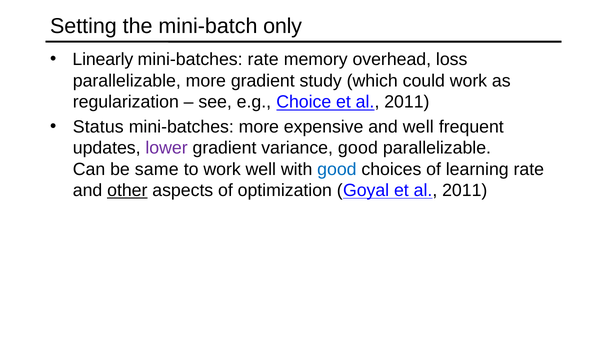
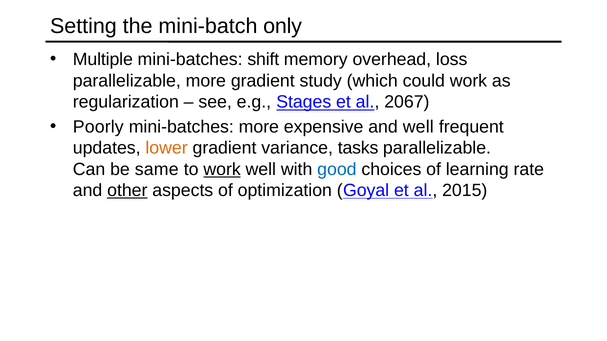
Linearly: Linearly -> Multiple
mini-batches rate: rate -> shift
Choice: Choice -> Stages
2011 at (407, 102): 2011 -> 2067
Status: Status -> Poorly
lower colour: purple -> orange
variance good: good -> tasks
work at (222, 169) underline: none -> present
Goyal et al 2011: 2011 -> 2015
